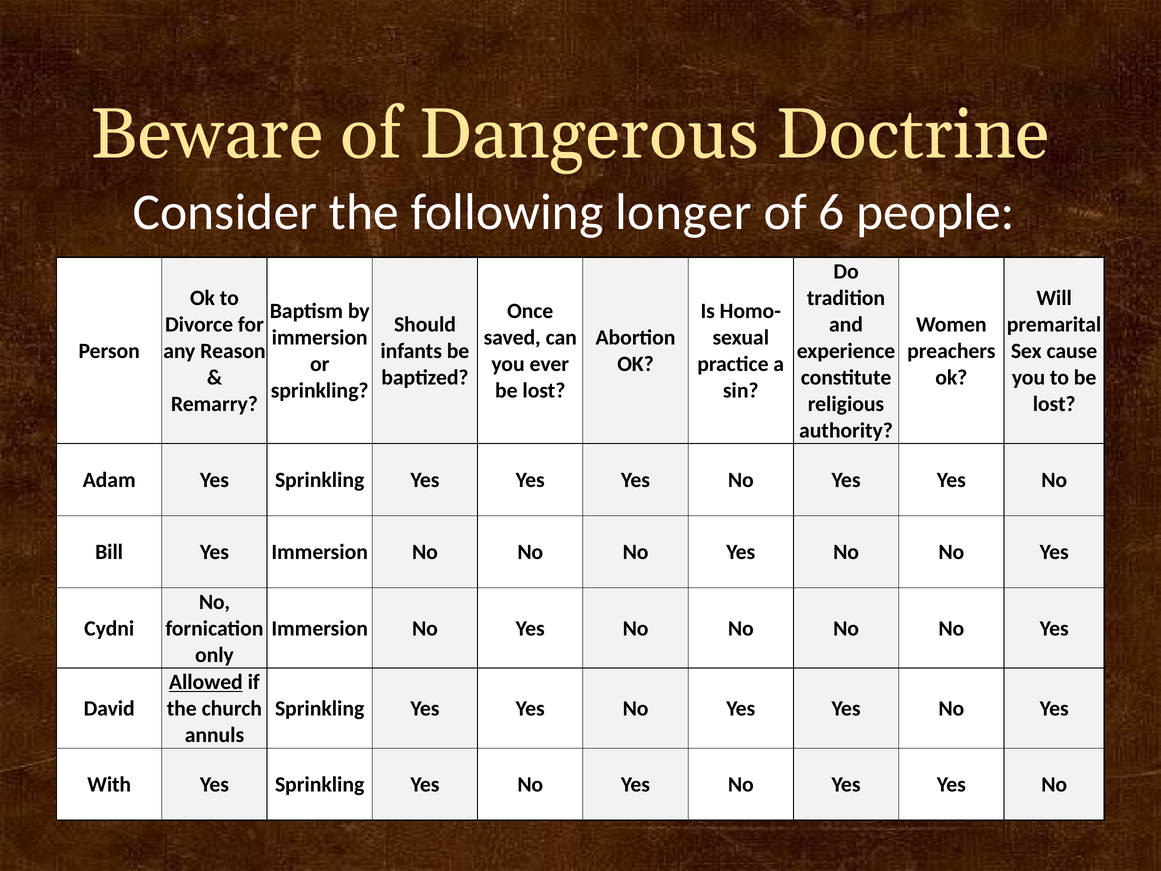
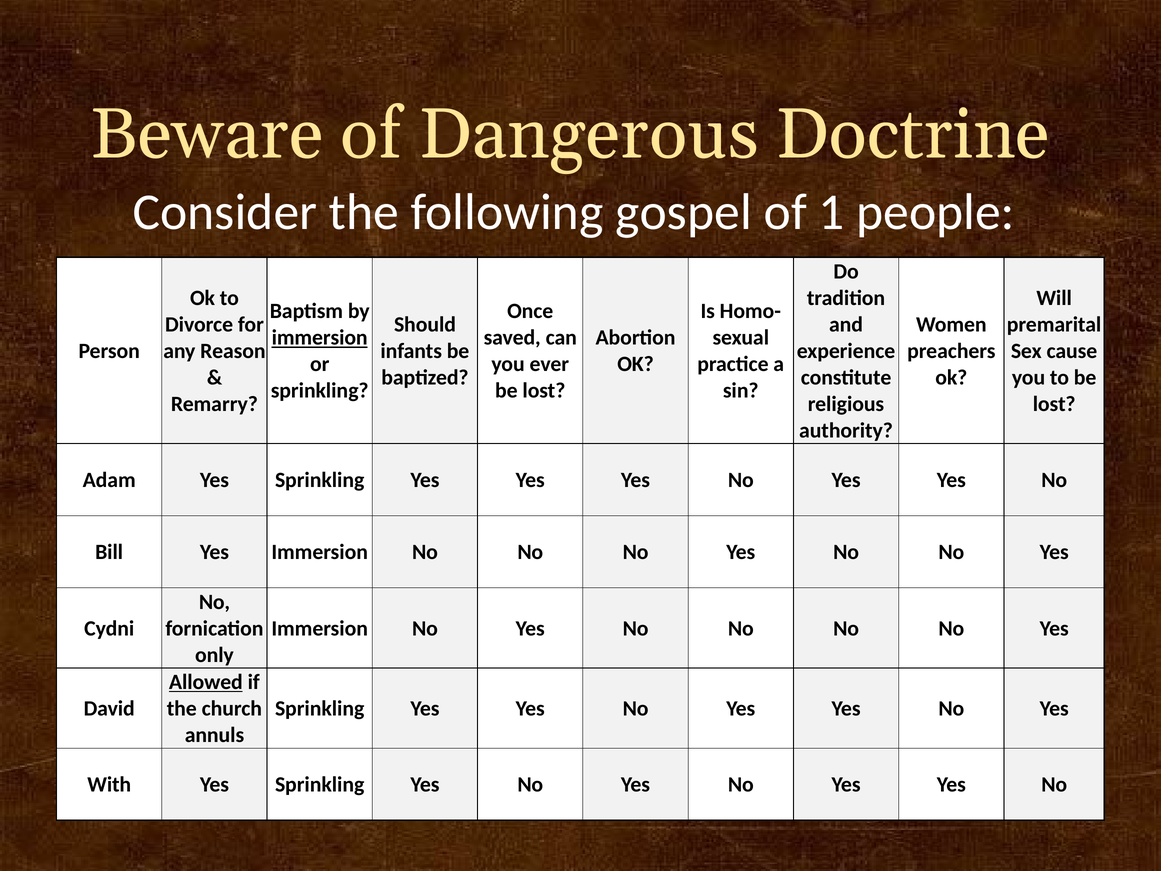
longer: longer -> gospel
6: 6 -> 1
immersion at (320, 338) underline: none -> present
